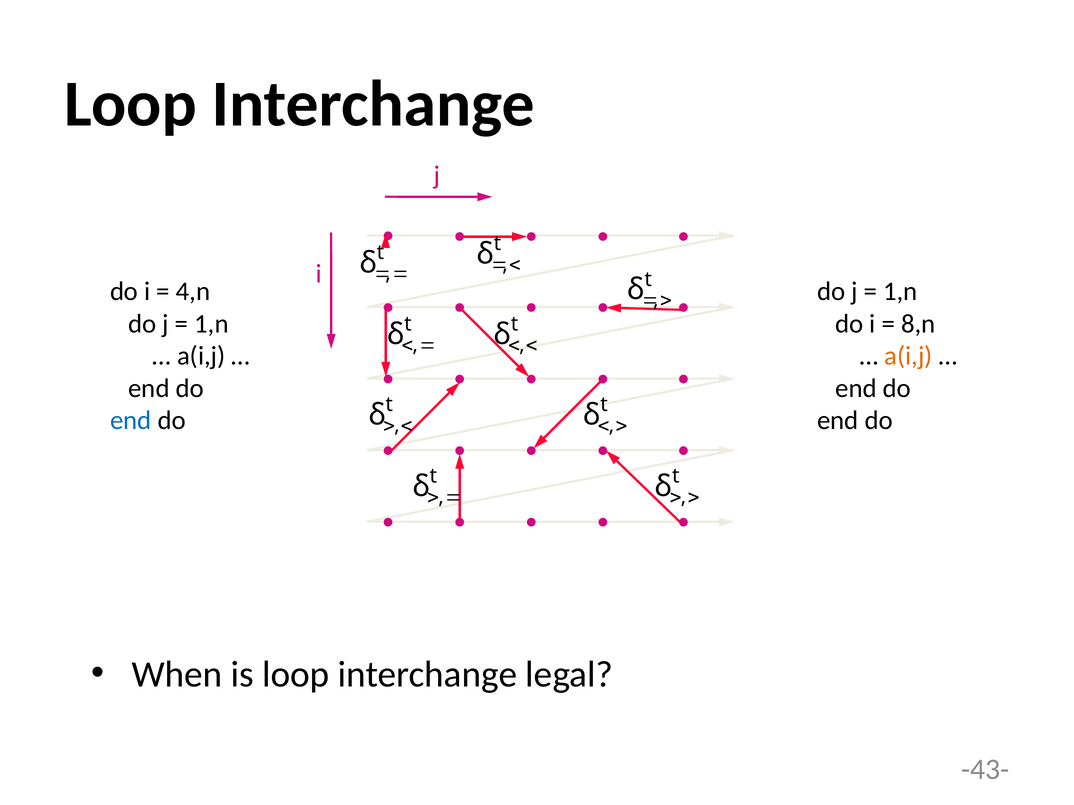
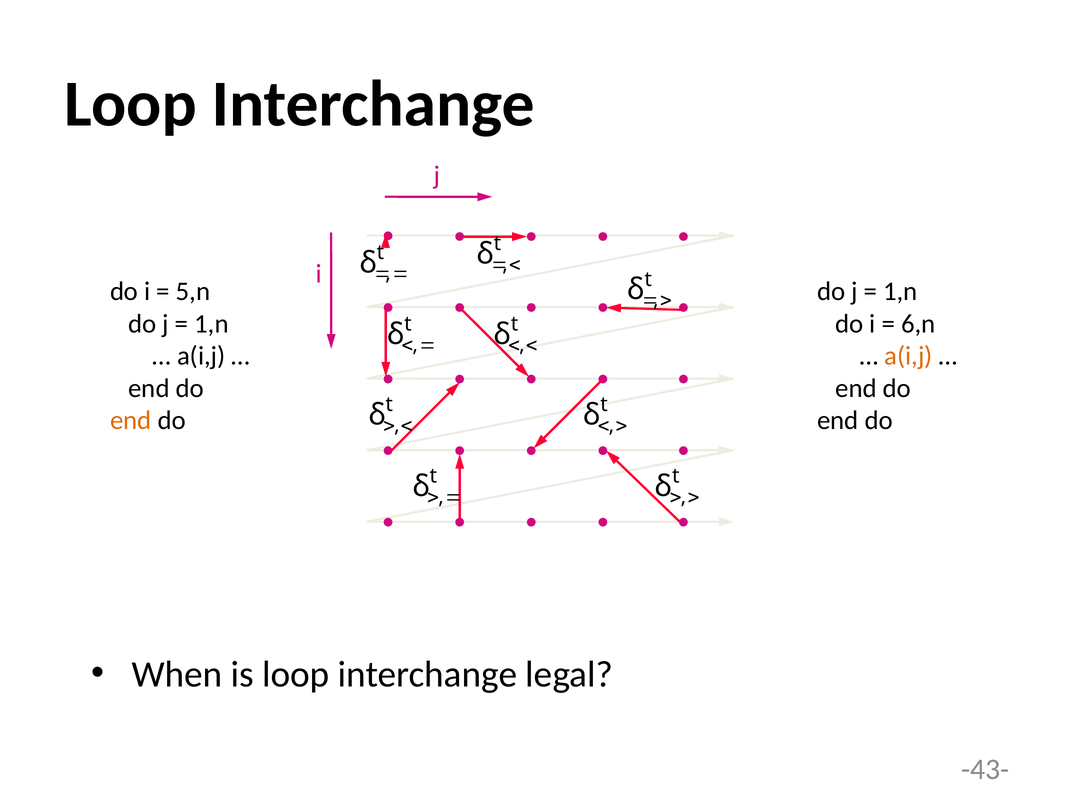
4,n: 4,n -> 5,n
8,n: 8,n -> 6,n
end at (131, 421) colour: blue -> orange
